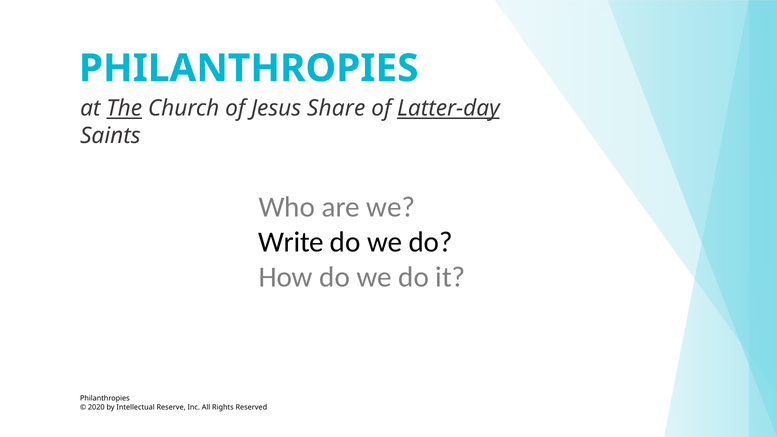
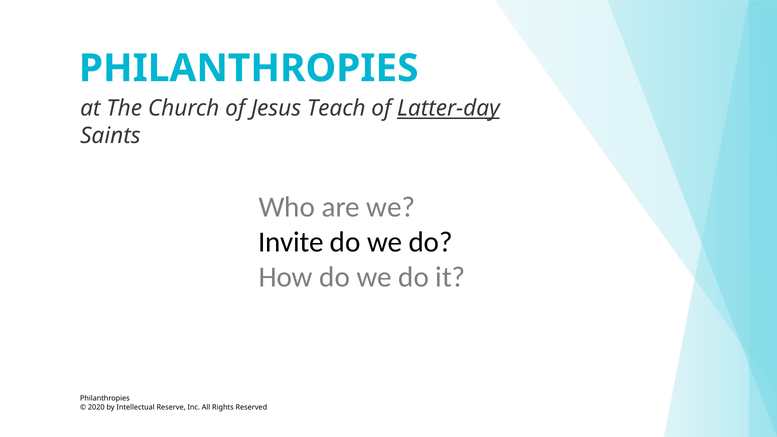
The underline: present -> none
Share: Share -> Teach
Write: Write -> Invite
